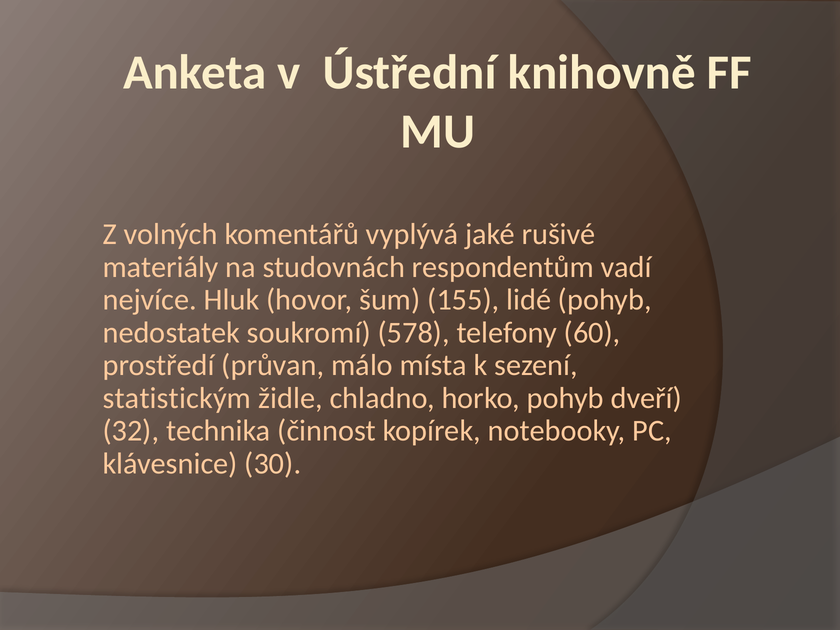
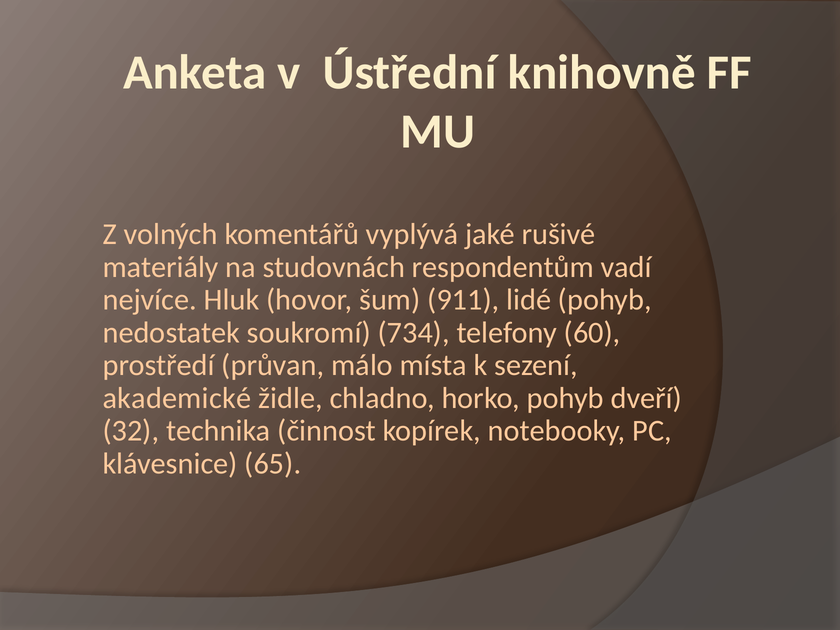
155: 155 -> 911
578: 578 -> 734
statistickým: statistickým -> akademické
30: 30 -> 65
